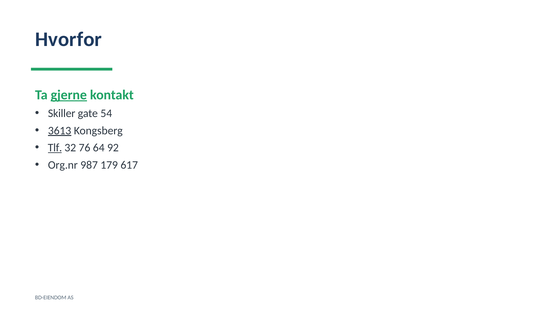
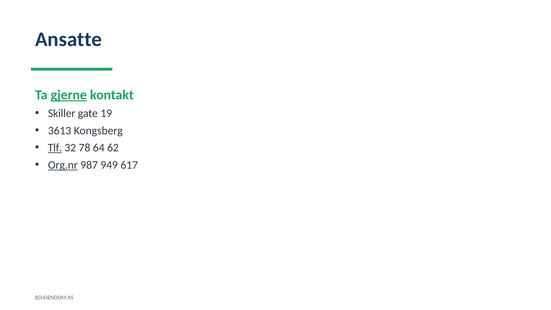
Hvorfor: Hvorfor -> Ansatte
54: 54 -> 19
3613 underline: present -> none
76: 76 -> 78
92: 92 -> 62
Org.nr underline: none -> present
179: 179 -> 949
